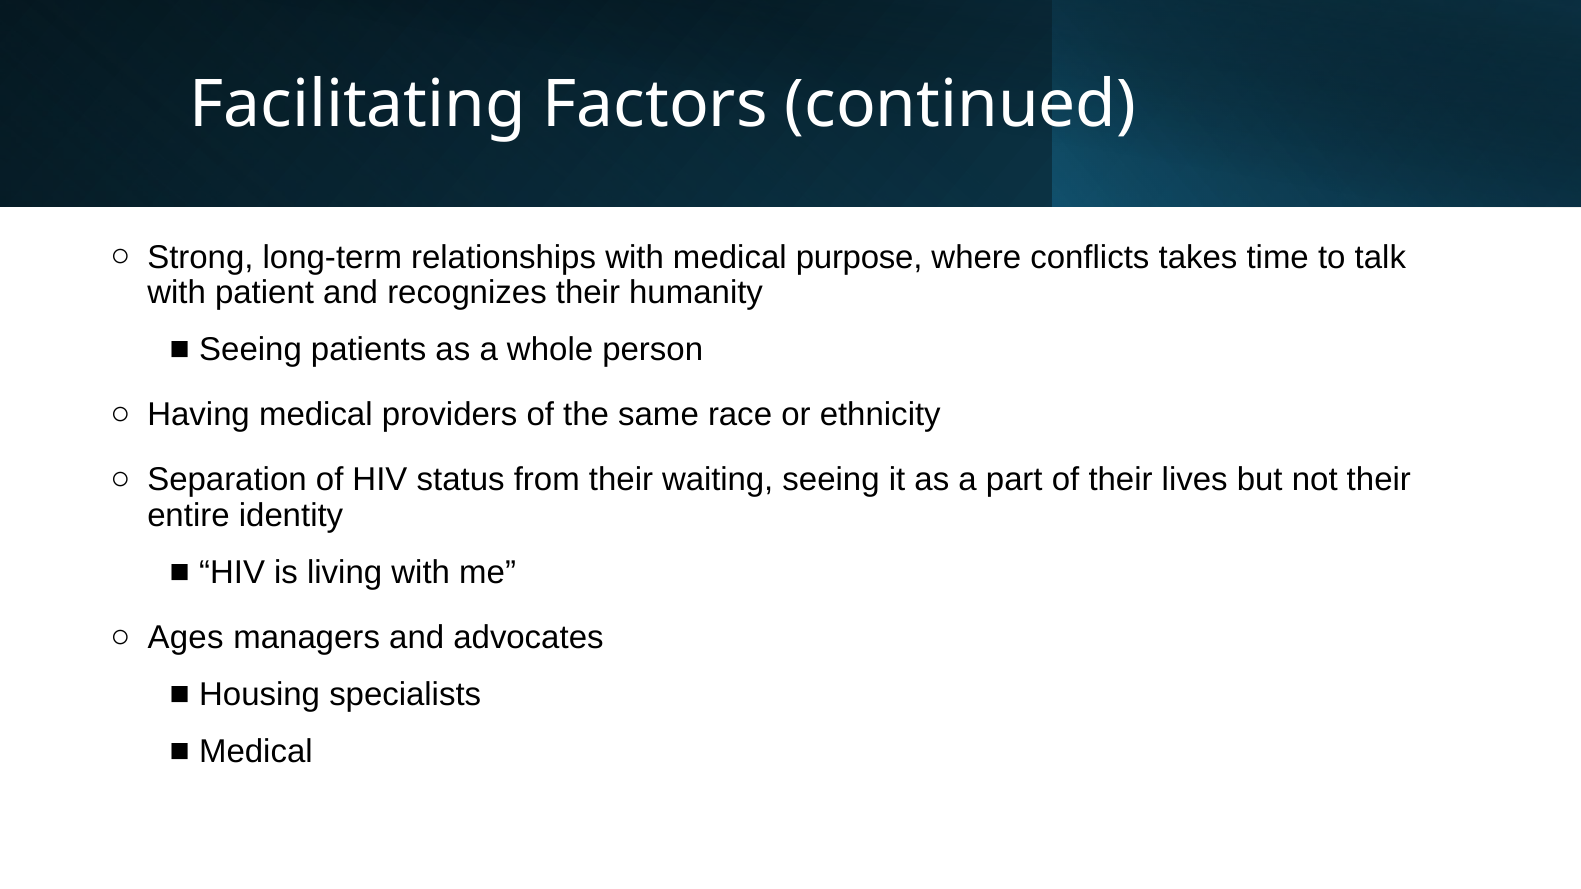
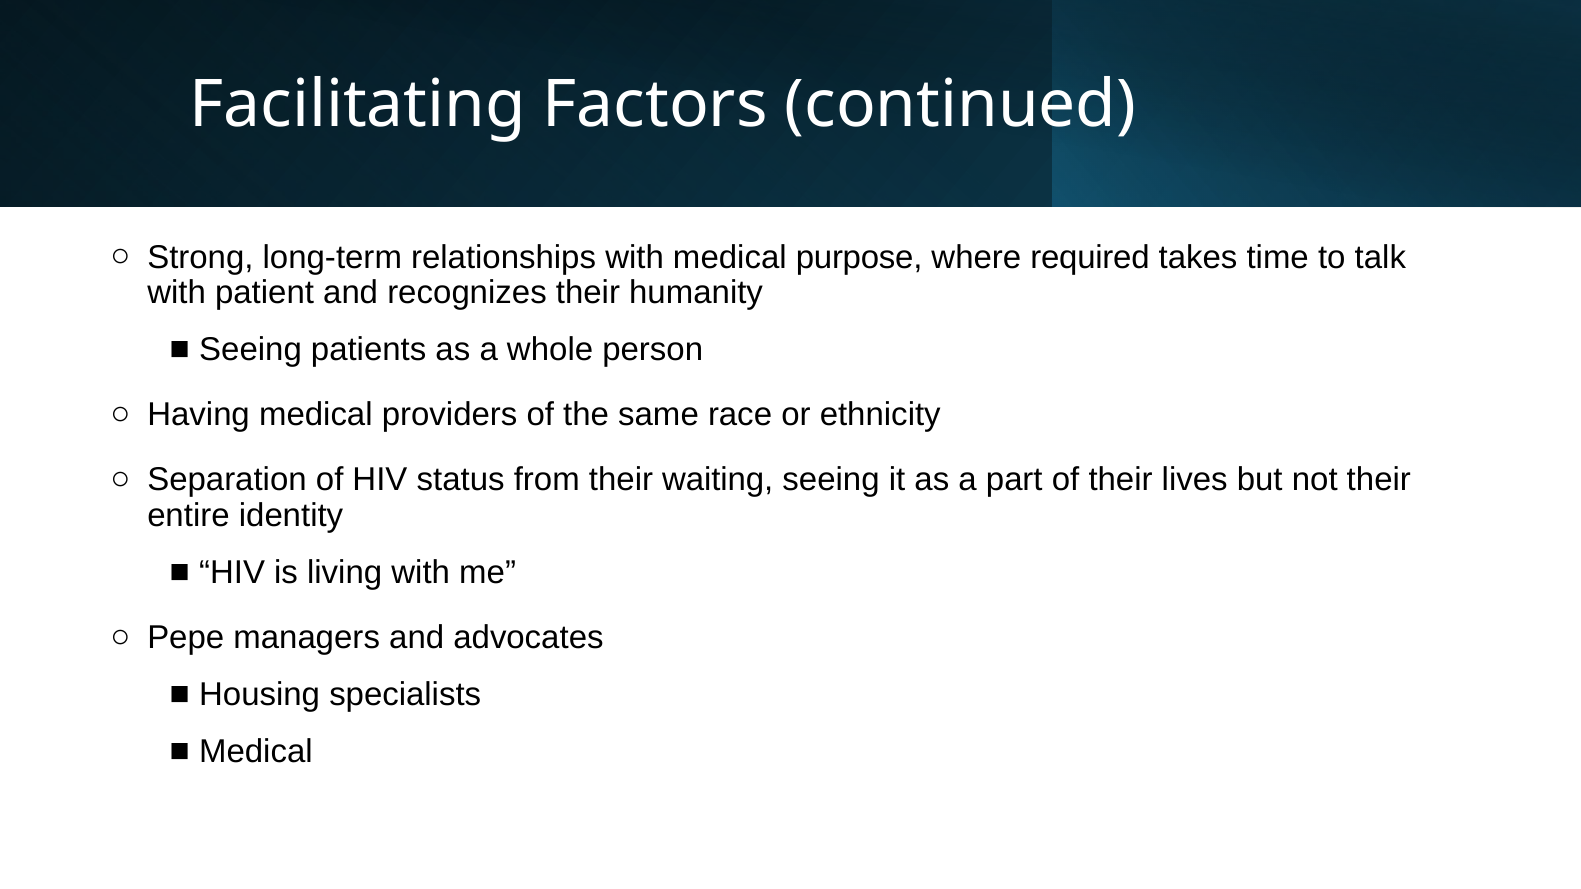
conflicts: conflicts -> required
Ages: Ages -> Pepe
